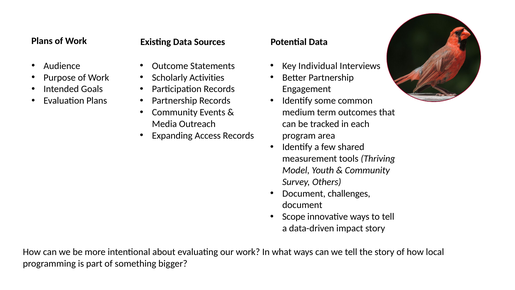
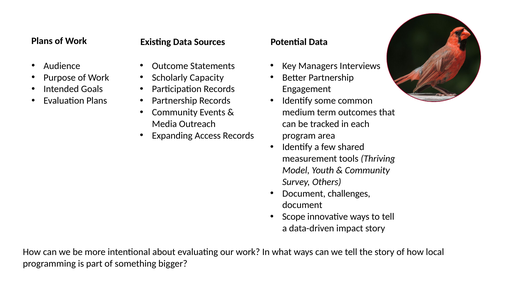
Individual: Individual -> Managers
Activities: Activities -> Capacity
